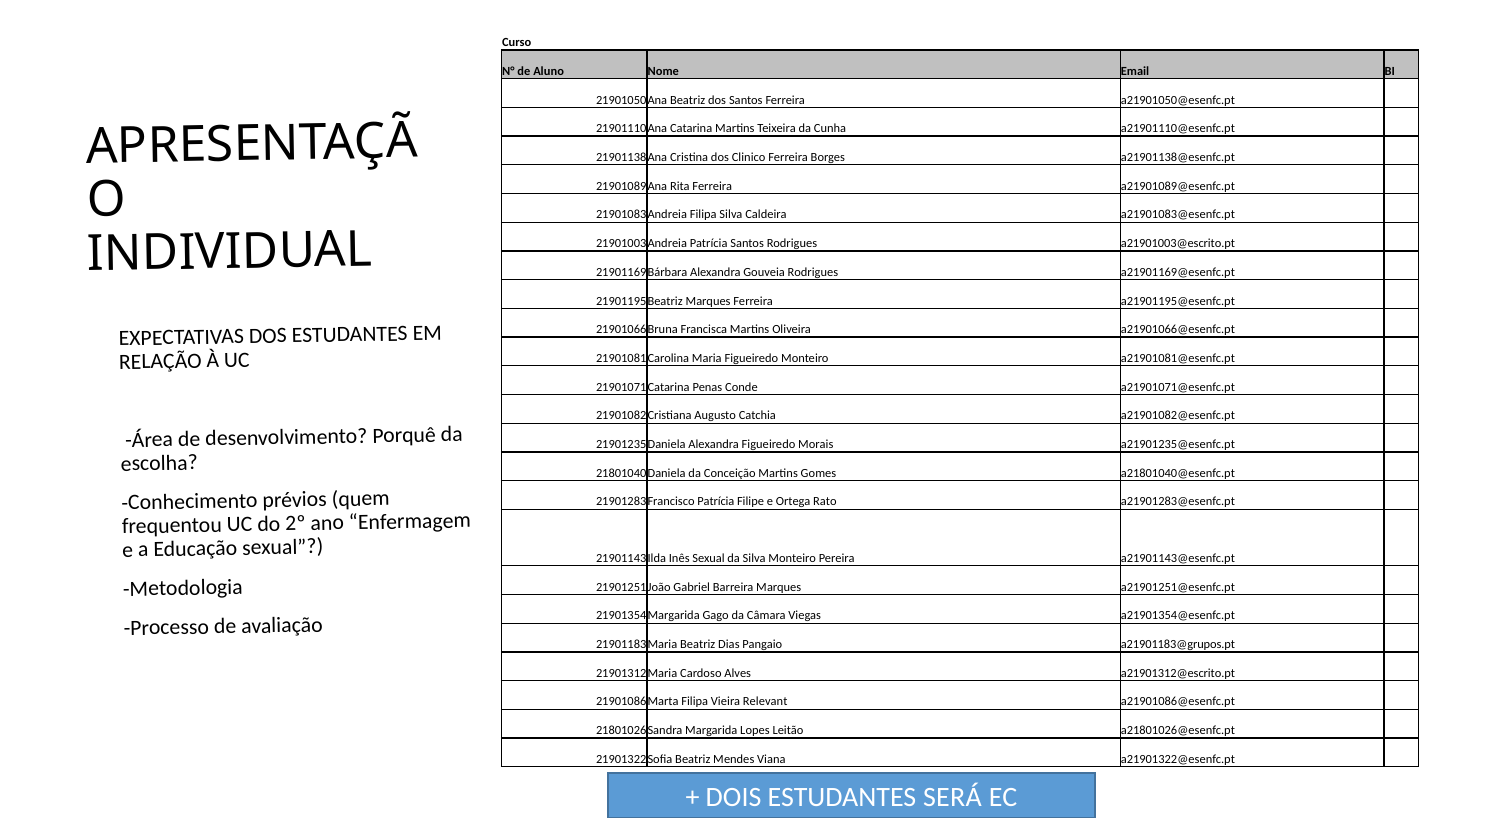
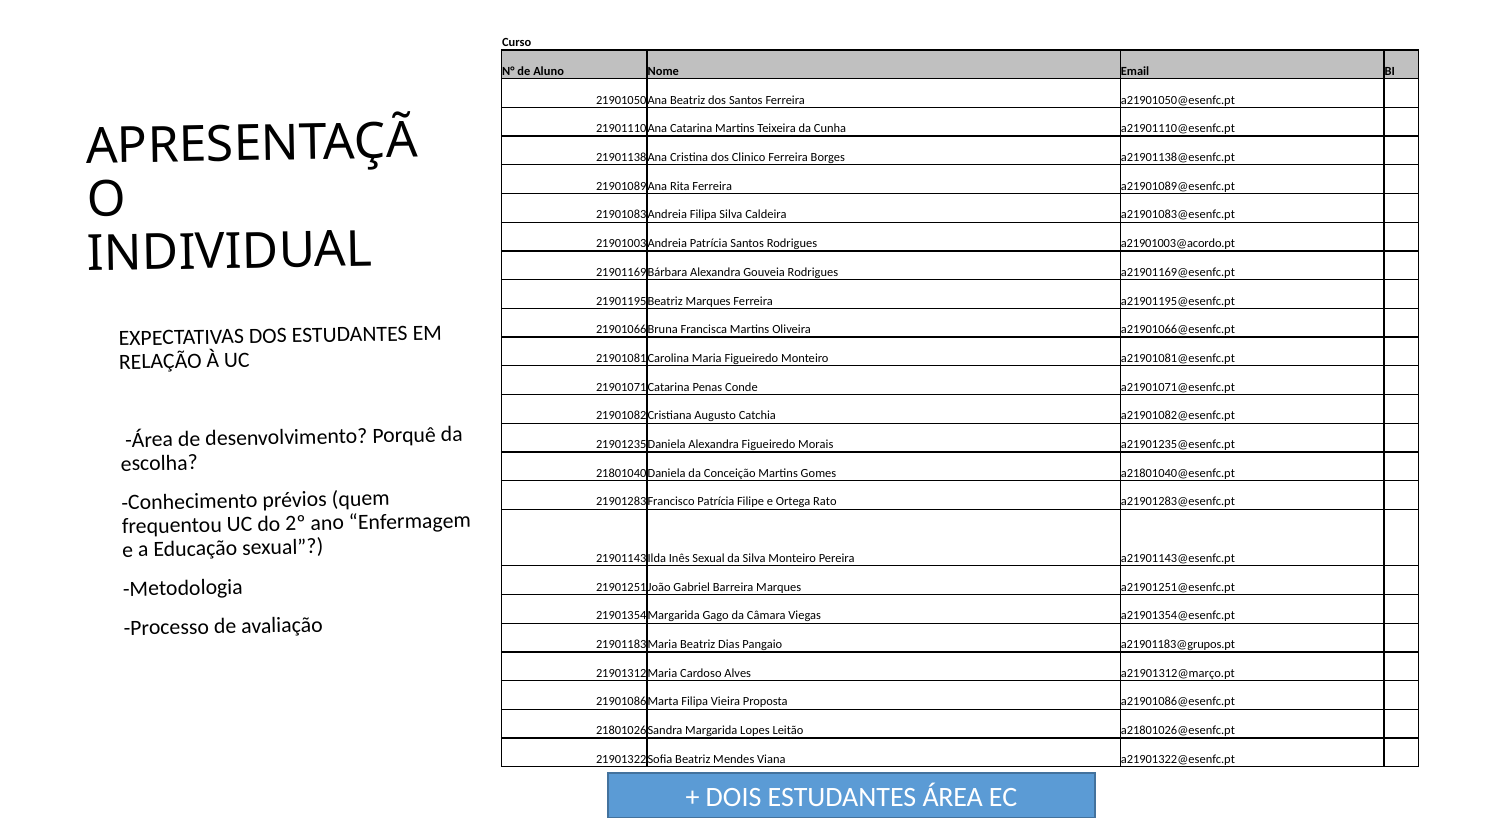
a21901003@escrito.pt: a21901003@escrito.pt -> a21901003@acordo.pt
a21901312@escrito.pt: a21901312@escrito.pt -> a21901312@março.pt
Relevant: Relevant -> Proposta
ESTUDANTES SERÁ: SERÁ -> ÁREA
